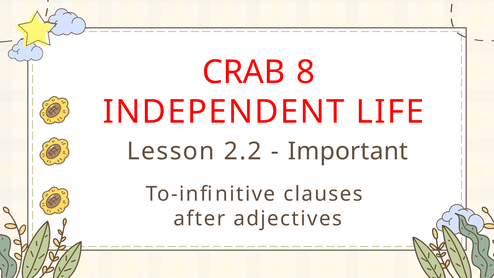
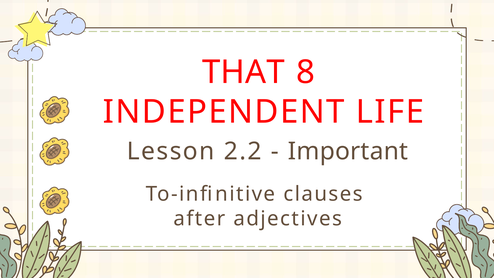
CRAB: CRAB -> THAT
